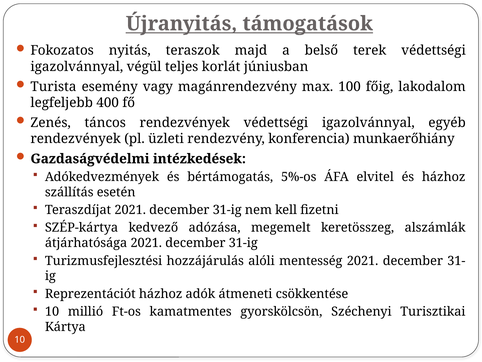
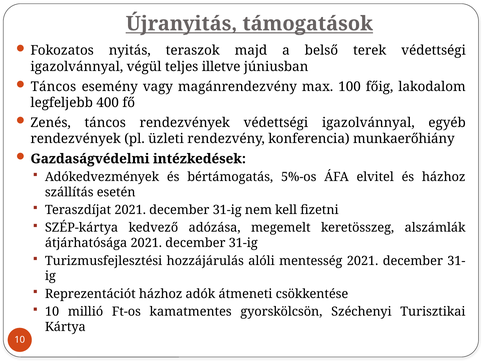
korlát: korlát -> illetve
Turista at (53, 87): Turista -> Táncos
